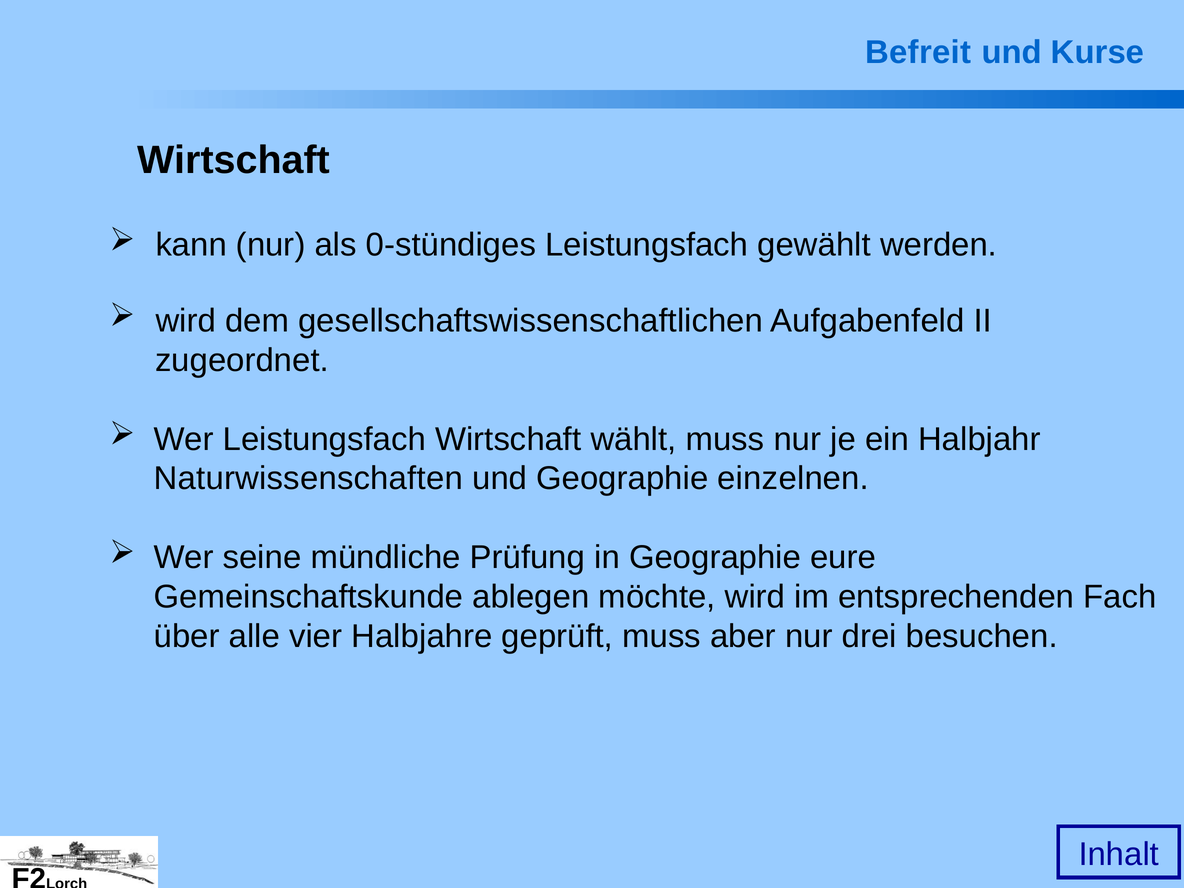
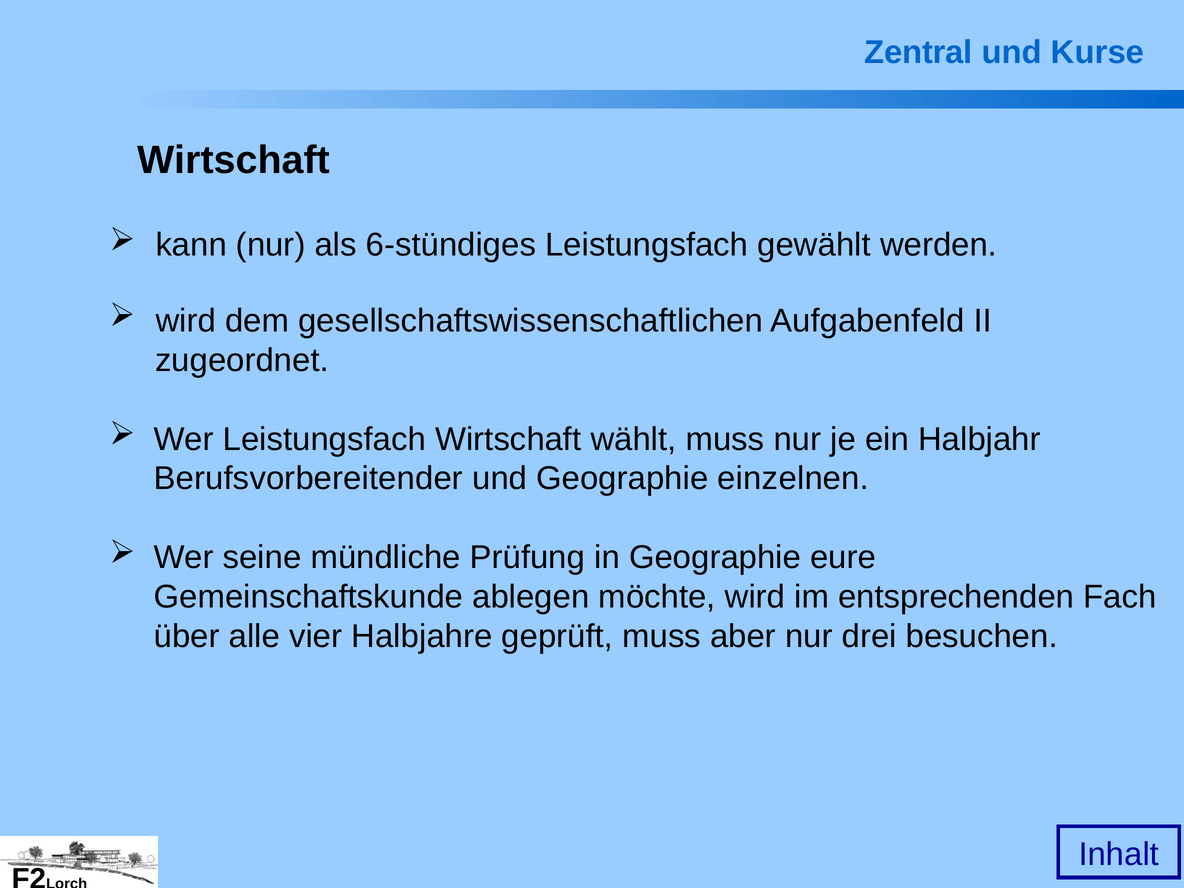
Befreit: Befreit -> Zentral
0-stündiges: 0-stündiges -> 6-stündiges
Naturwissenschaften: Naturwissenschaften -> Berufsvorbereitender
